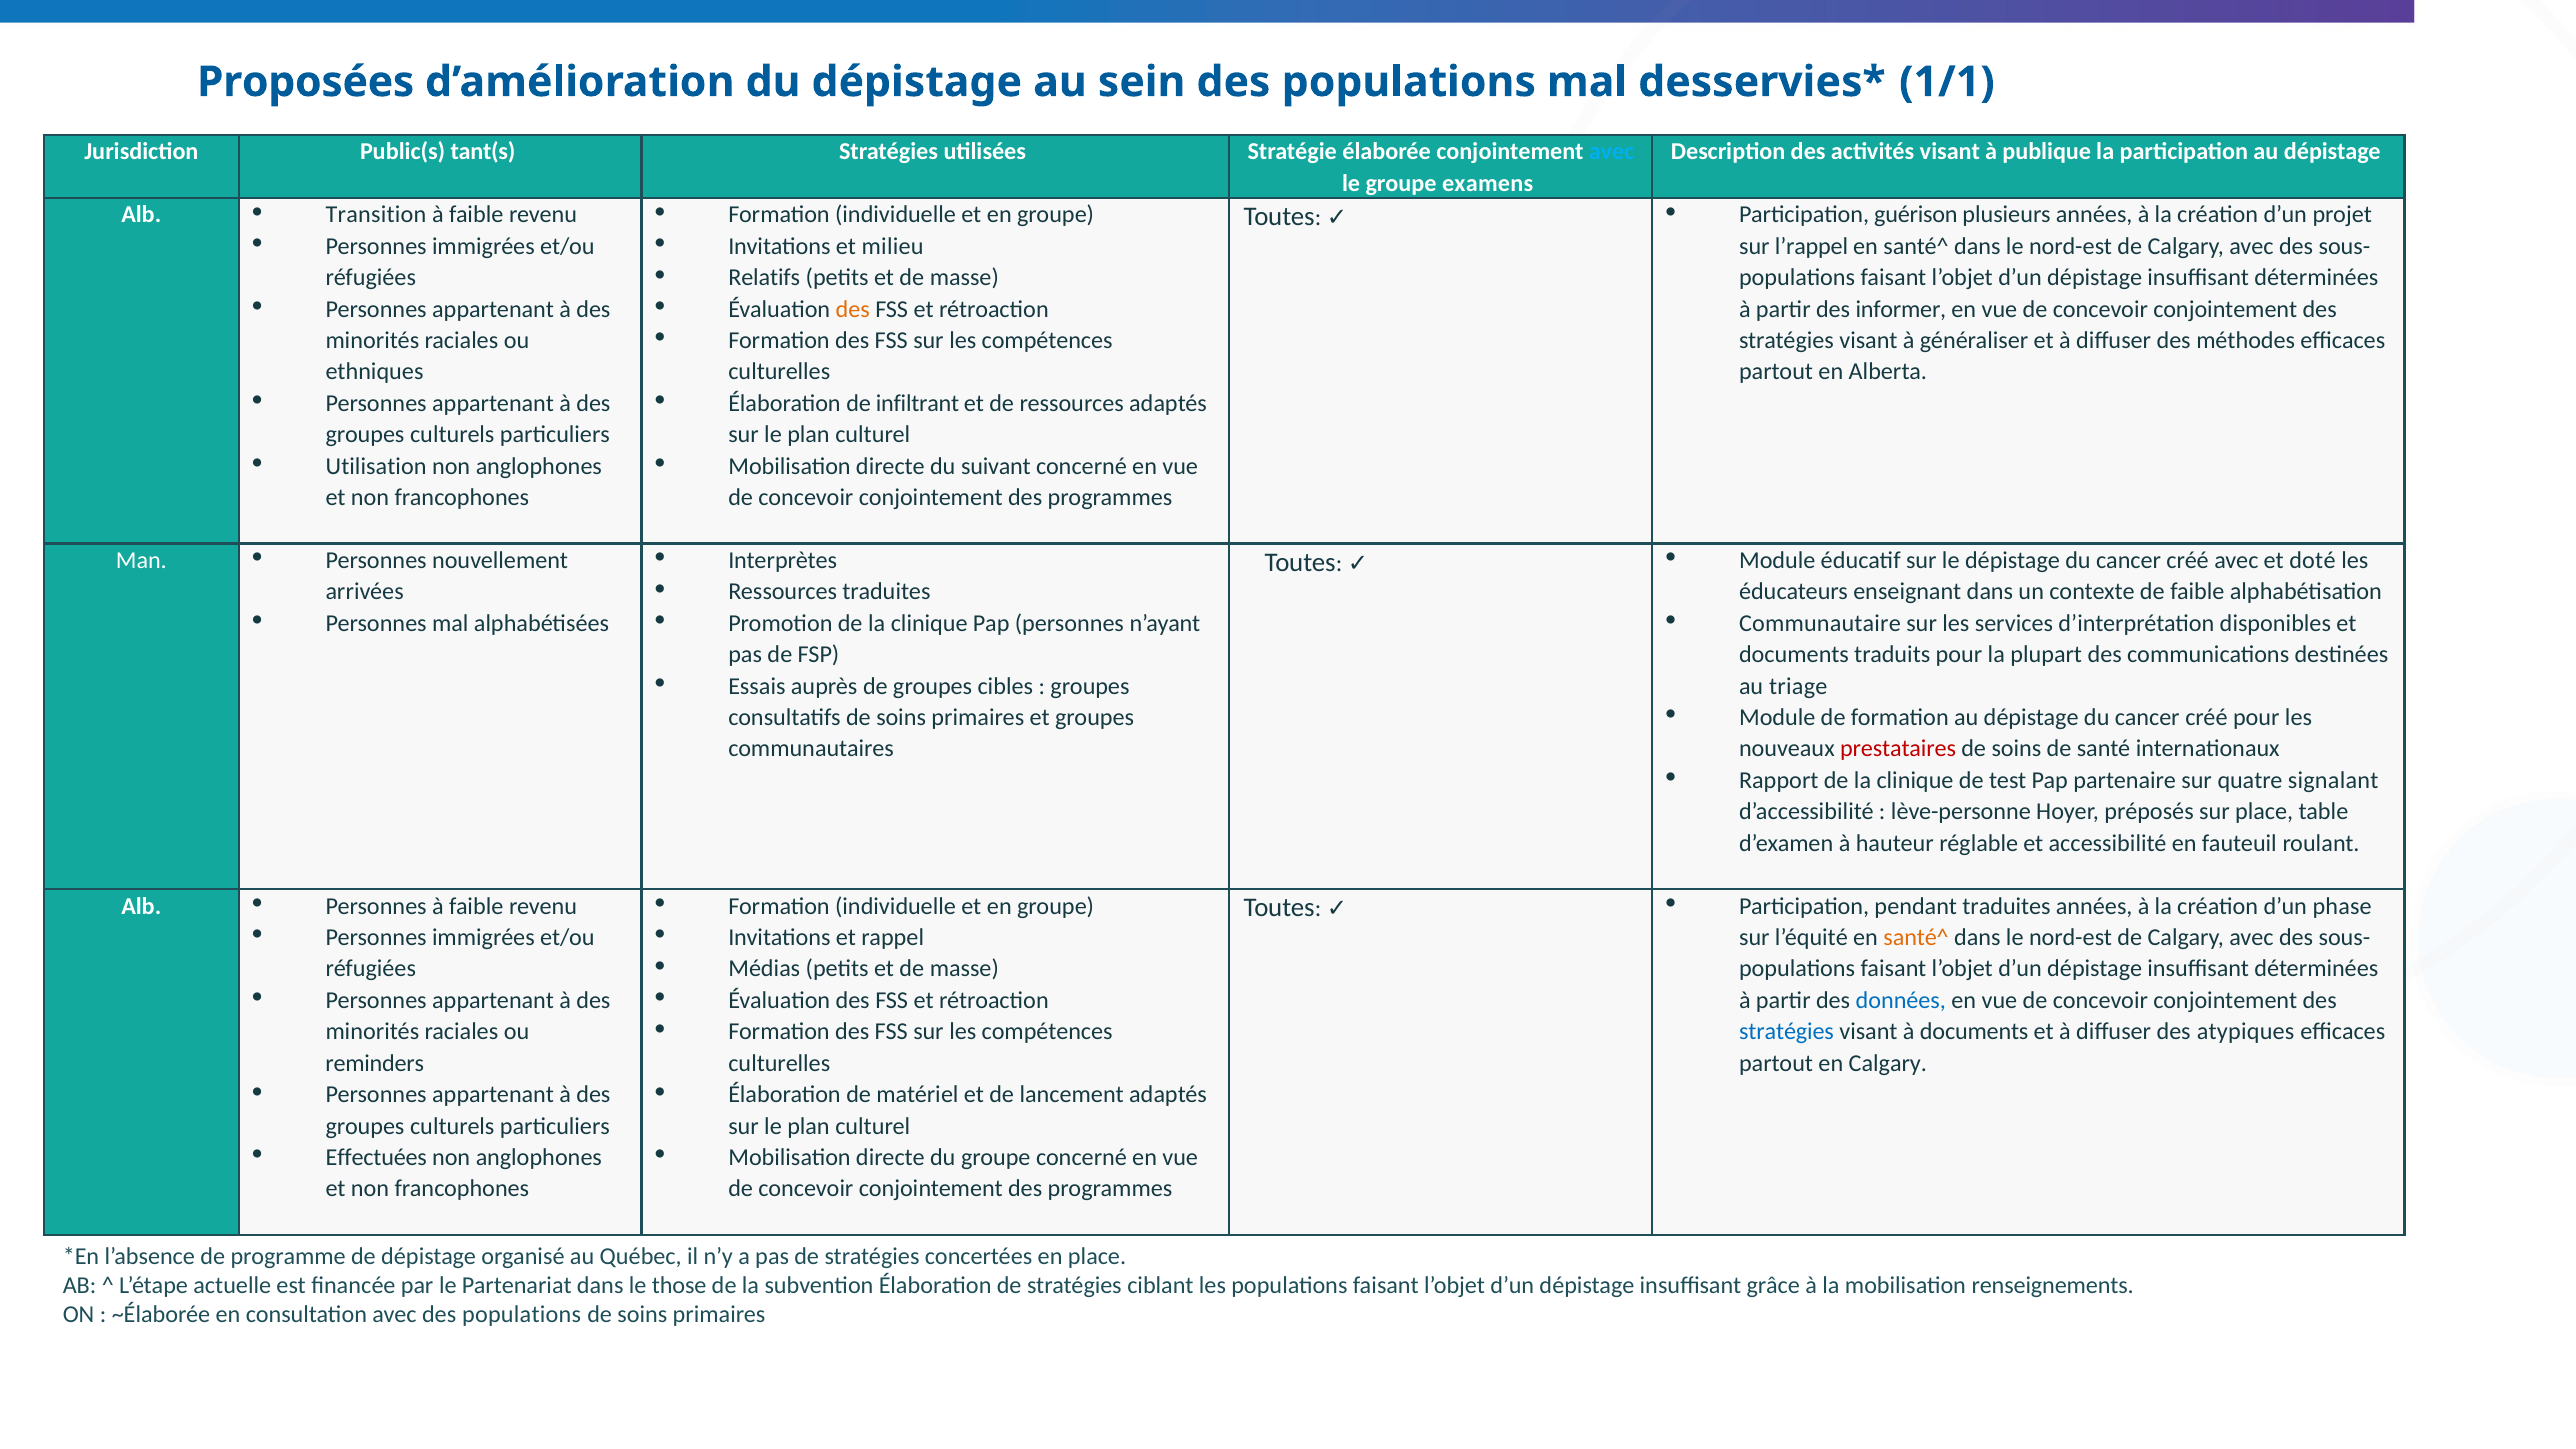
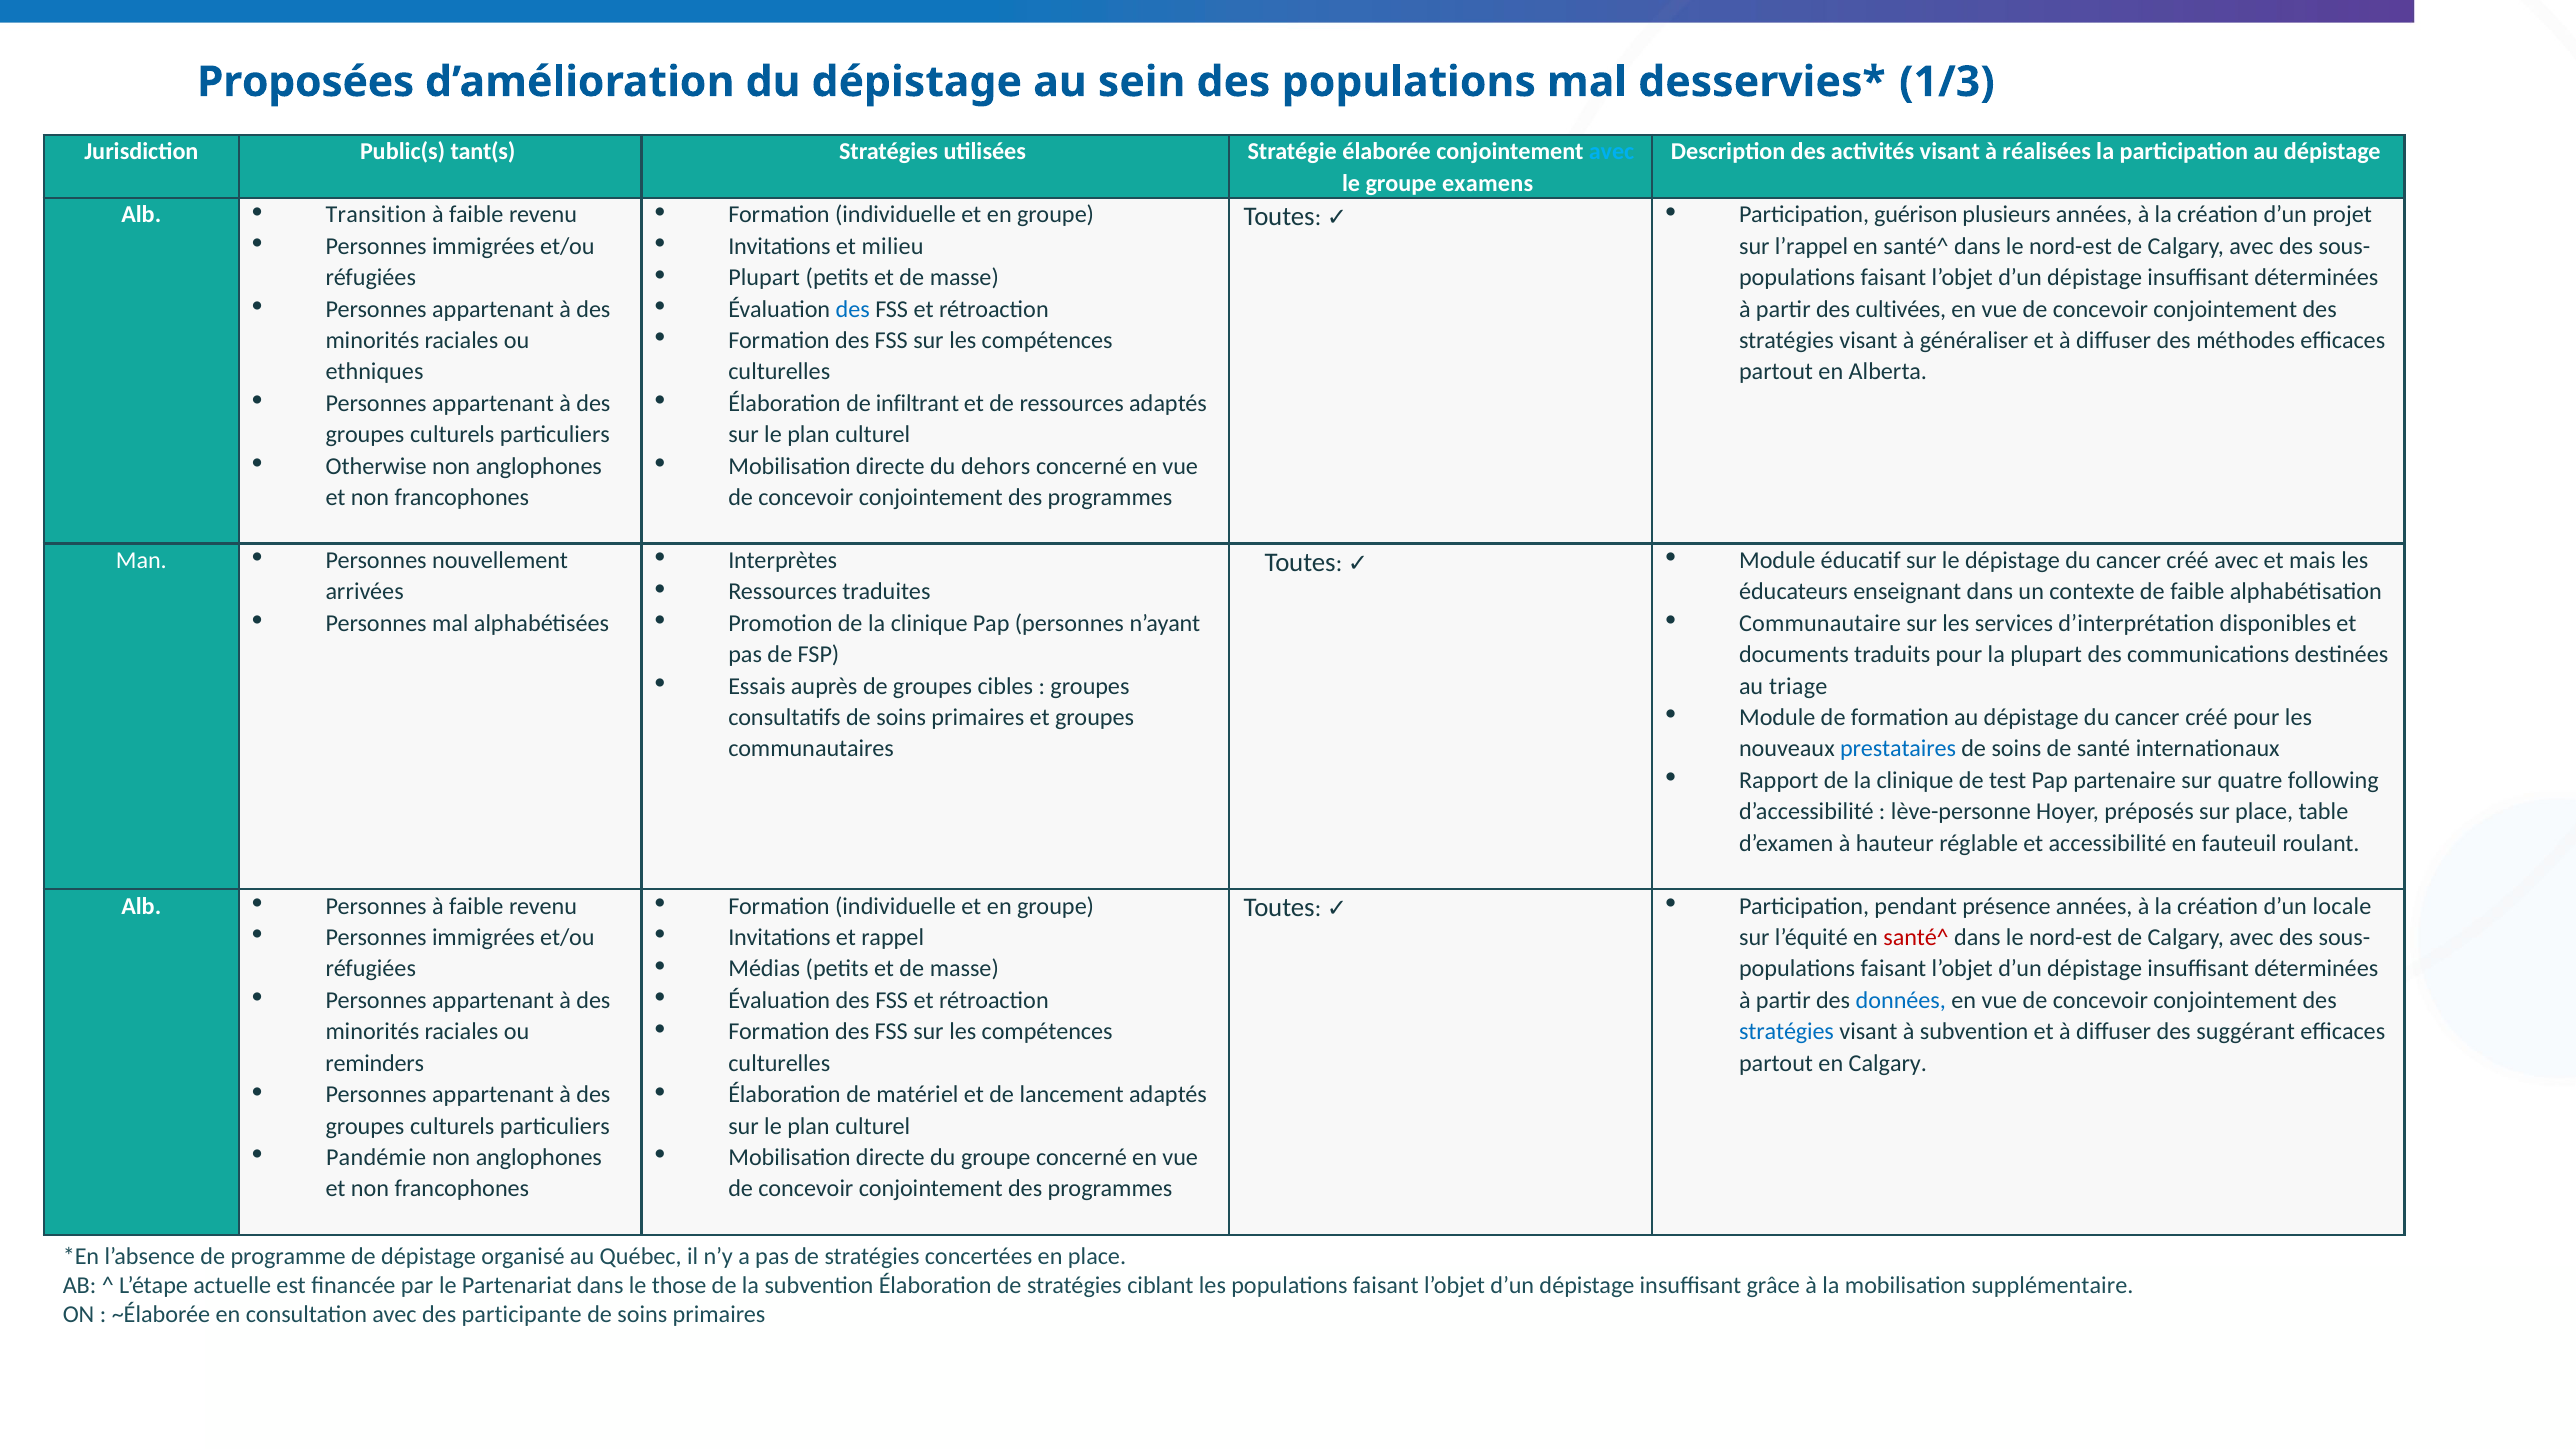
1/1: 1/1 -> 1/3
publique: publique -> réalisées
Relatifs at (764, 278): Relatifs -> Plupart
des at (853, 309) colour: orange -> blue
informer: informer -> cultivées
Utilisation: Utilisation -> Otherwise
suivant: suivant -> dehors
doté: doté -> mais
prestataires colour: red -> blue
signalant: signalant -> following
pendant traduites: traduites -> présence
phase: phase -> locale
santé^ at (1916, 938) colour: orange -> red
à documents: documents -> subvention
atypiques: atypiques -> suggérant
Effectuées: Effectuées -> Pandémie
renseignements: renseignements -> supplémentaire
avec des populations: populations -> participante
